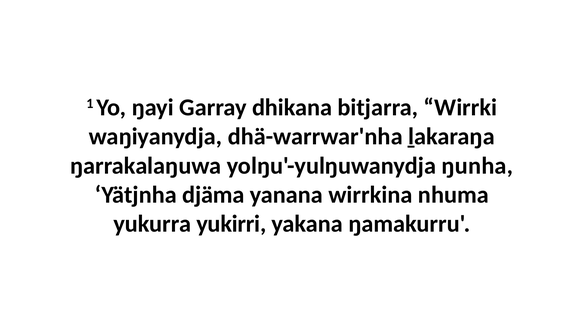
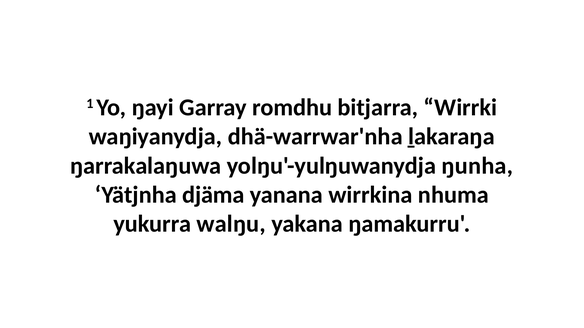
dhikana: dhikana -> romdhu
yukirri: yukirri -> walŋu
